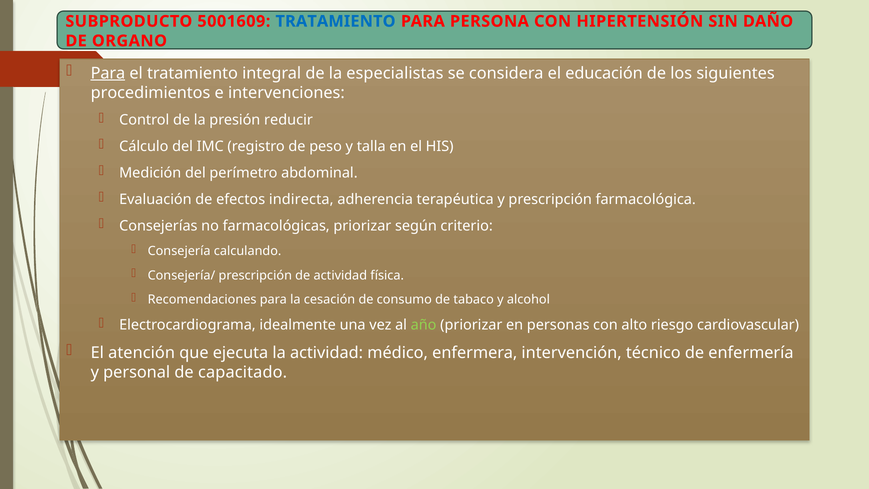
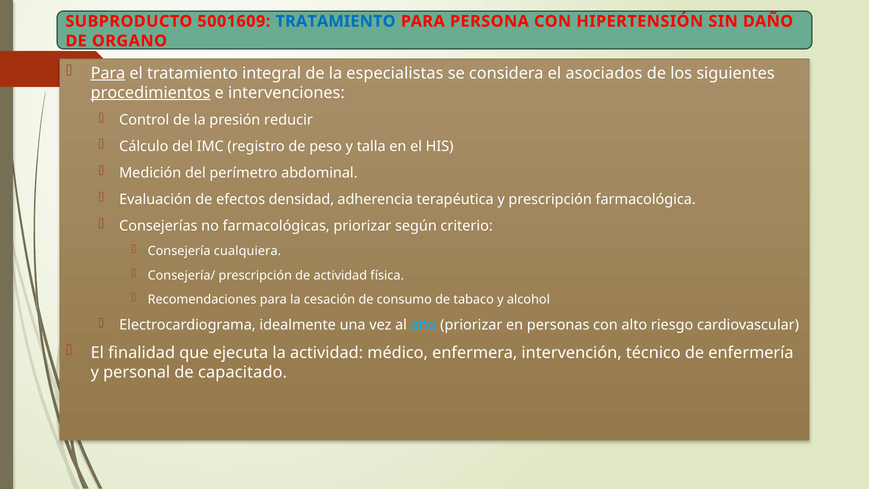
educación: educación -> asociados
procedimientos underline: none -> present
indirecta: indirecta -> densidad
calculando: calculando -> cualquiera
año colour: light green -> light blue
atención: atención -> finalidad
